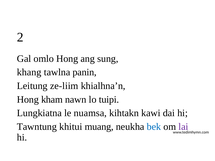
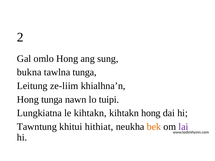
khang: khang -> bukna
tawlna panin: panin -> tunga
Hong kham: kham -> tunga
le nuamsa: nuamsa -> kihtakn
kihtakn kawi: kawi -> hong
muang: muang -> hithiat
bek colour: blue -> orange
